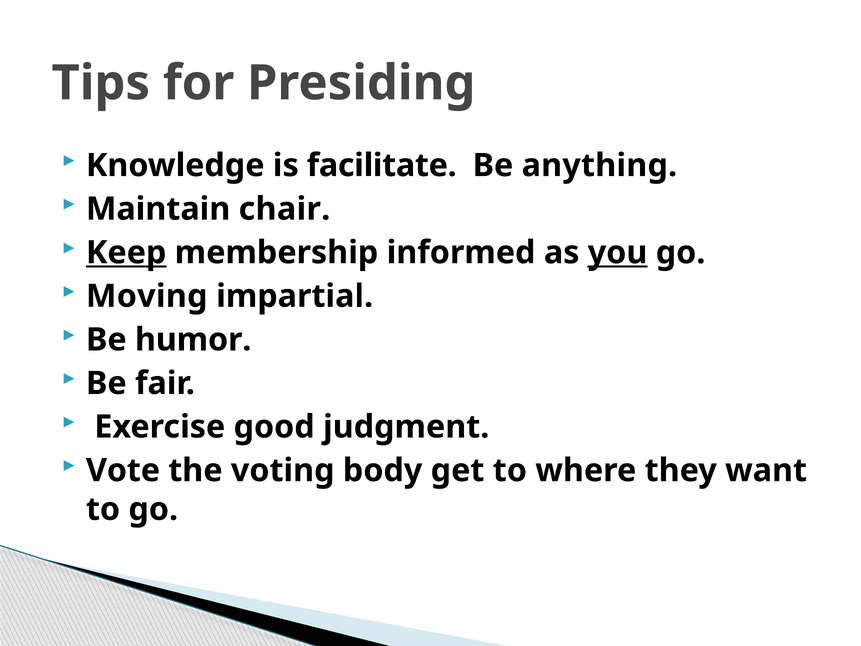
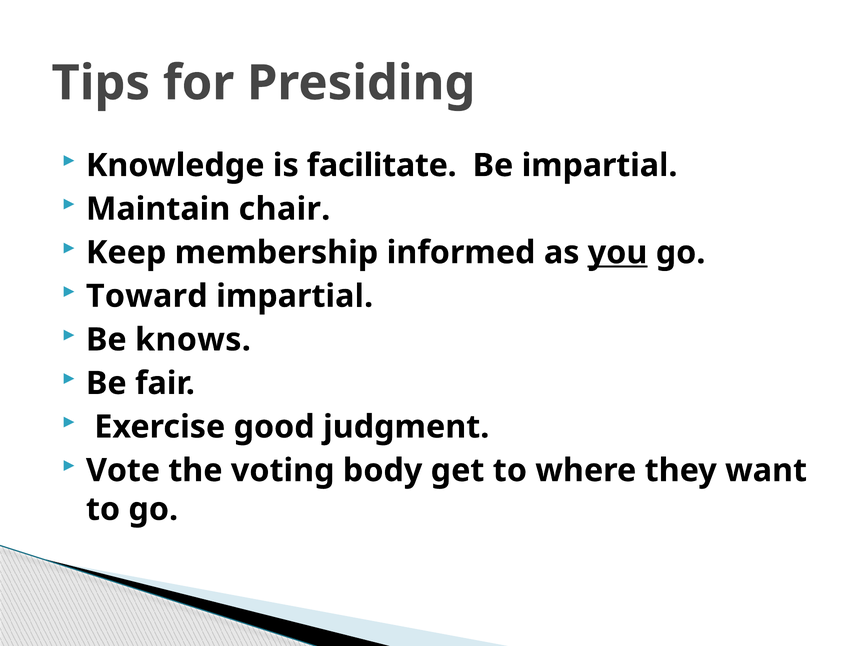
Be anything: anything -> impartial
Keep underline: present -> none
Moving: Moving -> Toward
humor: humor -> knows
